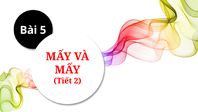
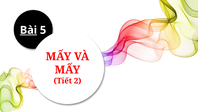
Bài underline: none -> present
